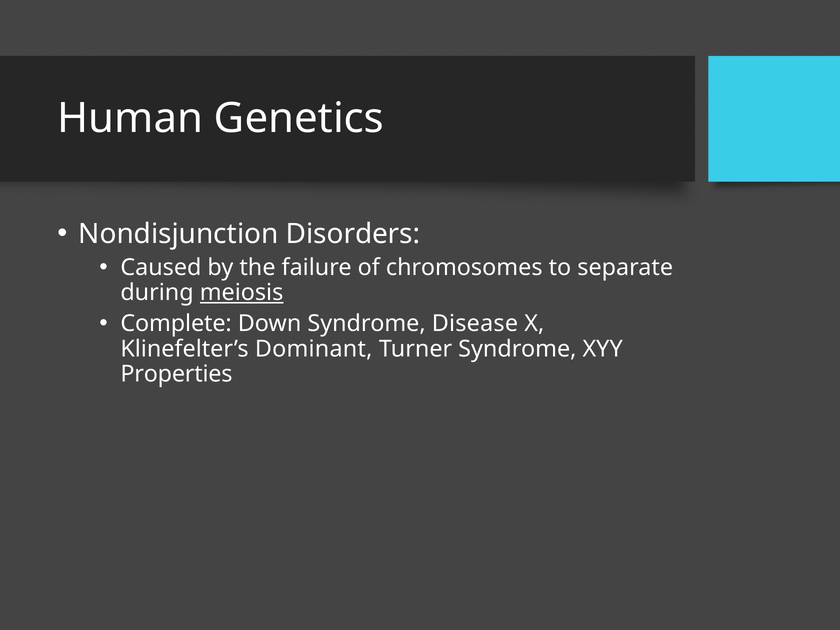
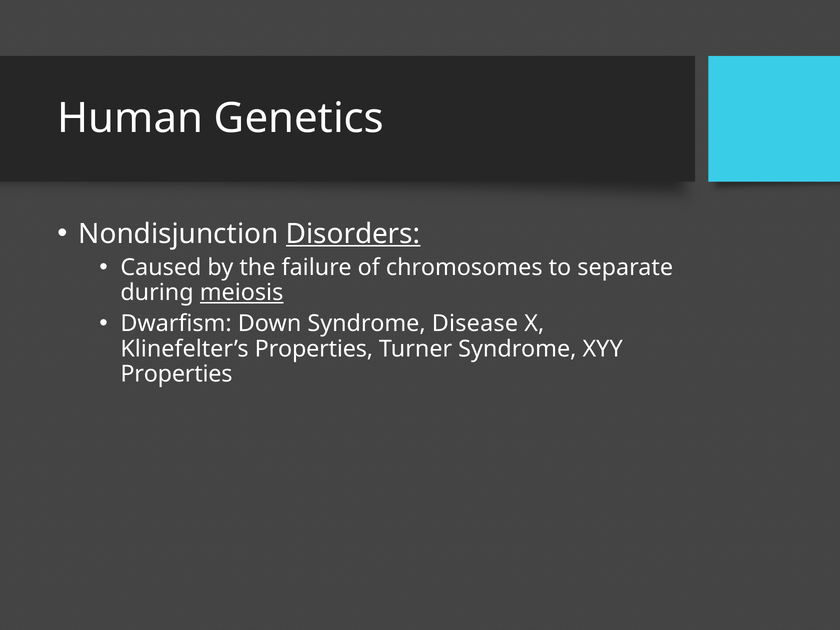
Disorders underline: none -> present
Complete: Complete -> Dwarfism
Klinefelter’s Dominant: Dominant -> Properties
